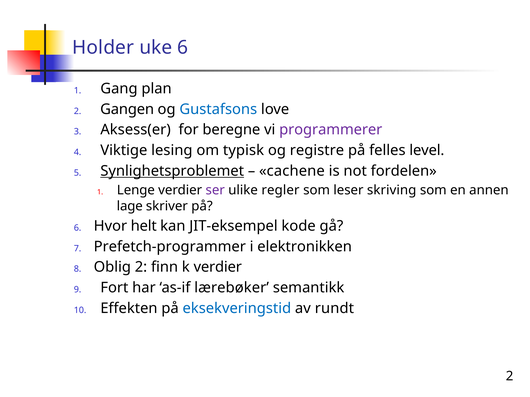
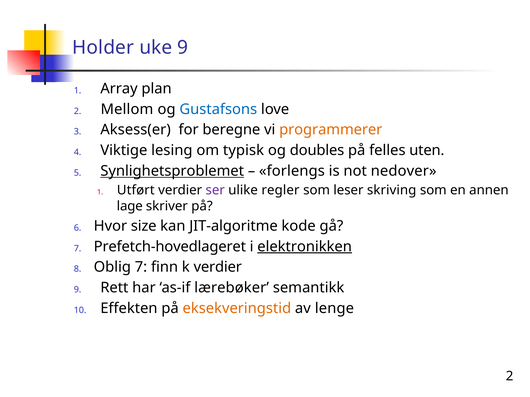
uke 6: 6 -> 9
Gang: Gang -> Array
Gangen: Gangen -> Mellom
programmerer colour: purple -> orange
registre: registre -> doubles
level: level -> uten
cachene: cachene -> forlengs
fordelen: fordelen -> nedover
Lenge: Lenge -> Utført
helt: helt -> size
JIT-eksempel: JIT-eksempel -> JIT-algoritme
Prefetch-programmer: Prefetch-programmer -> Prefetch-hovedlageret
elektronikken underline: none -> present
Oblig 2: 2 -> 7
Fort: Fort -> Rett
eksekveringstid colour: blue -> orange
rundt: rundt -> lenge
